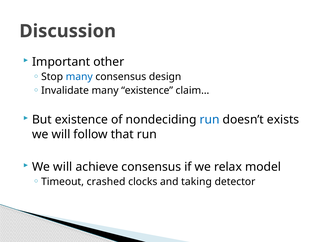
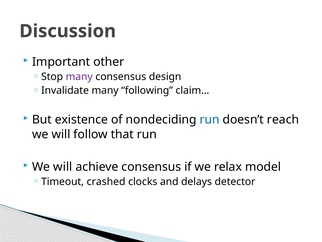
many at (79, 77) colour: blue -> purple
many existence: existence -> following
exists: exists -> reach
taking: taking -> delays
